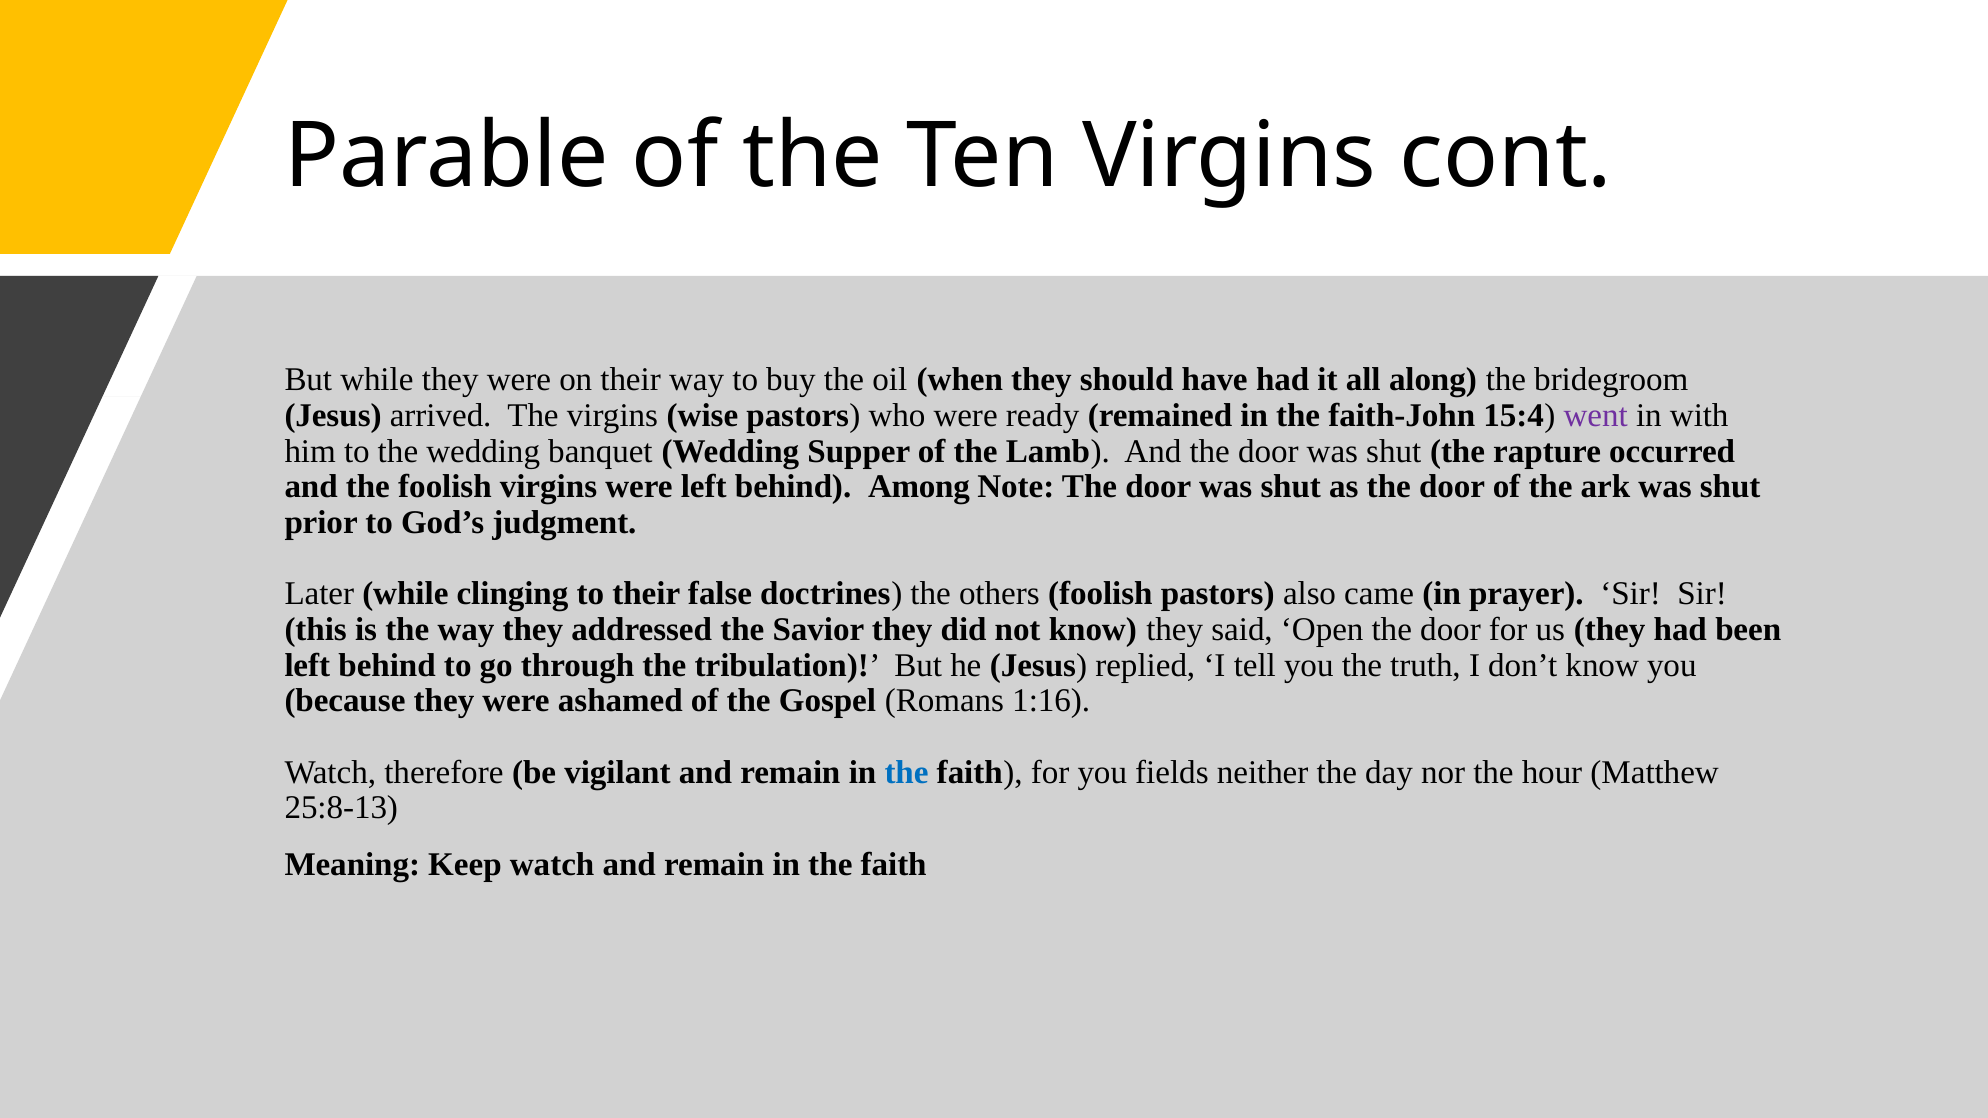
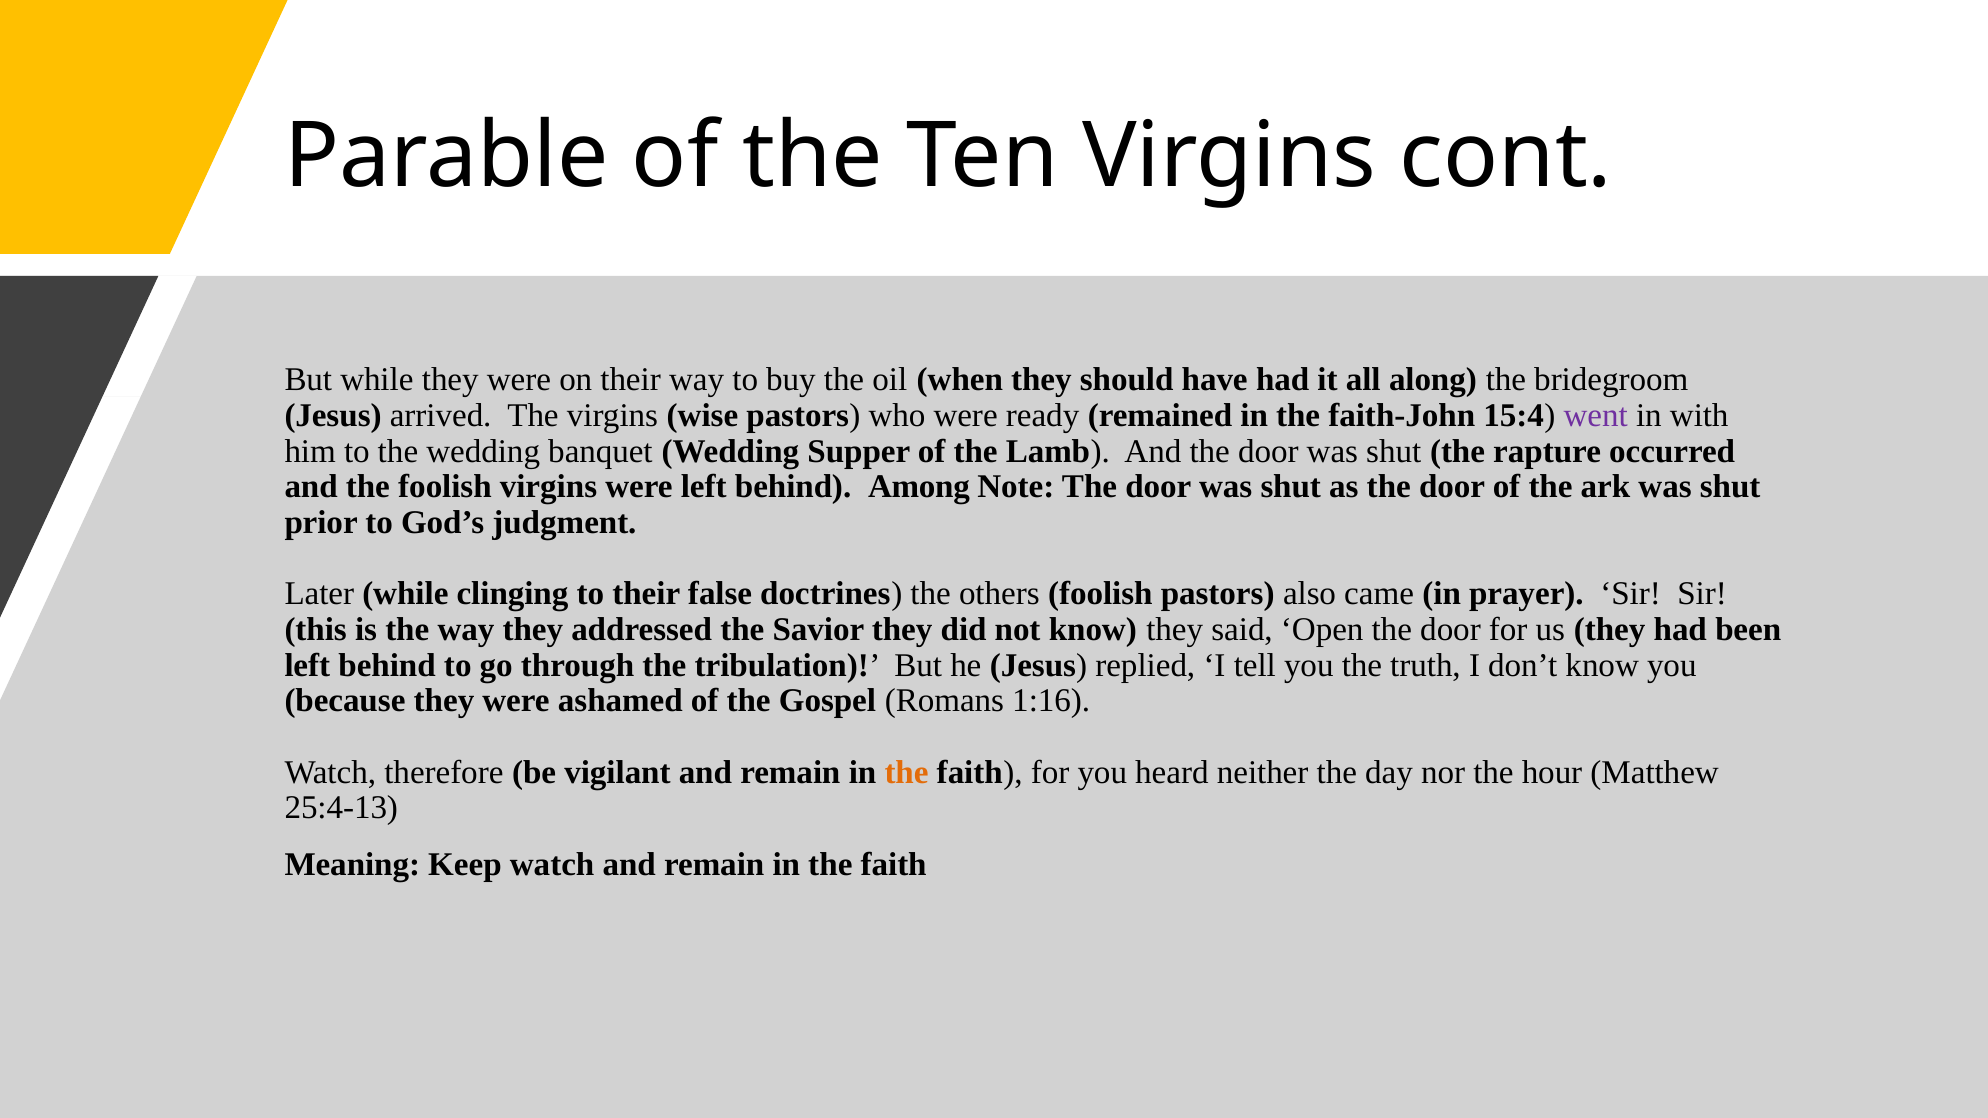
the at (907, 773) colour: blue -> orange
fields: fields -> heard
25:8-13: 25:8-13 -> 25:4-13
